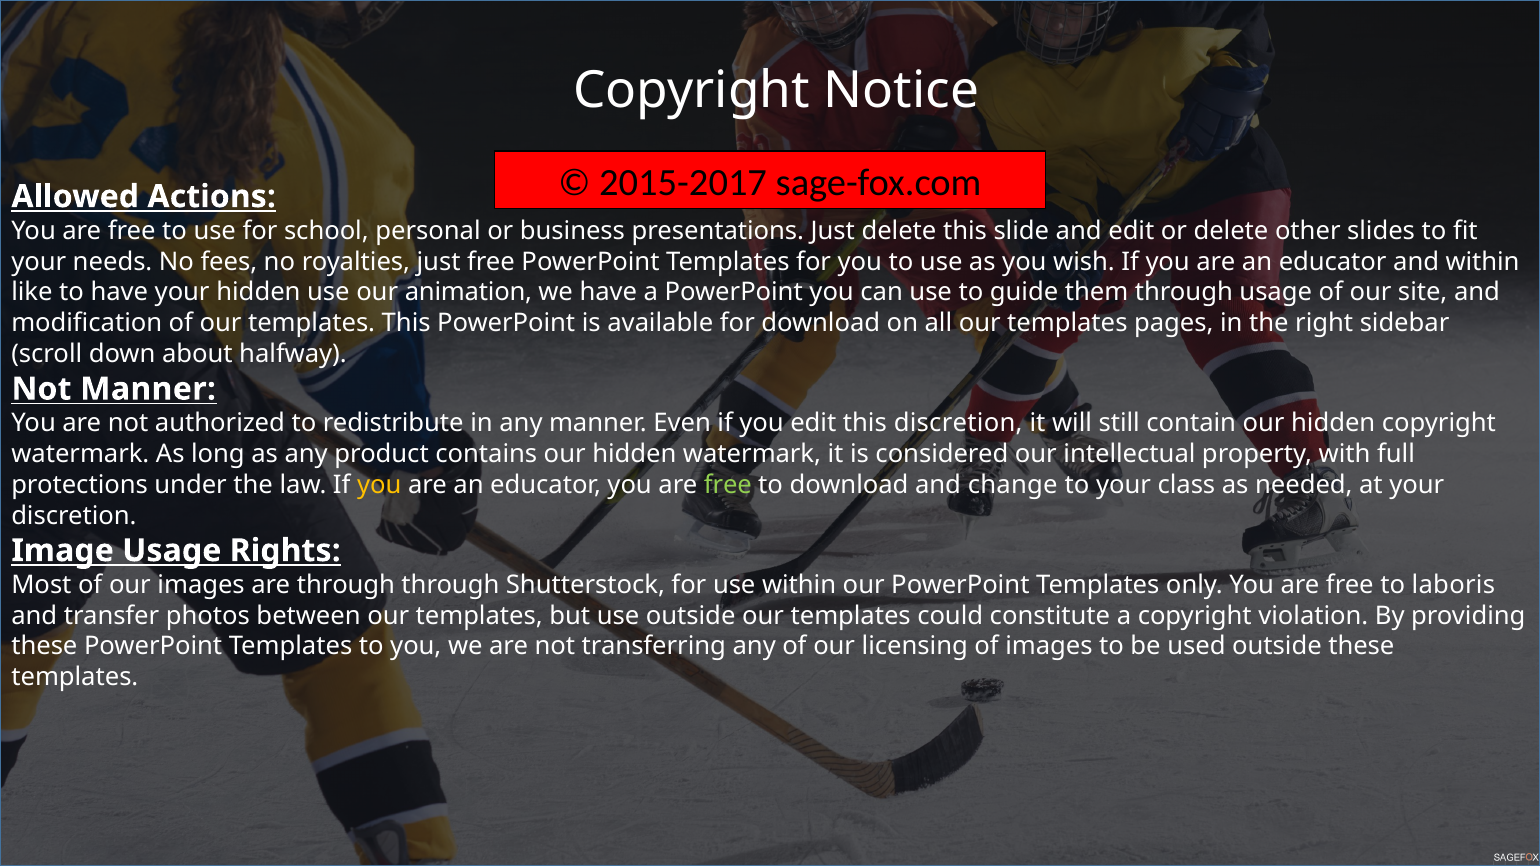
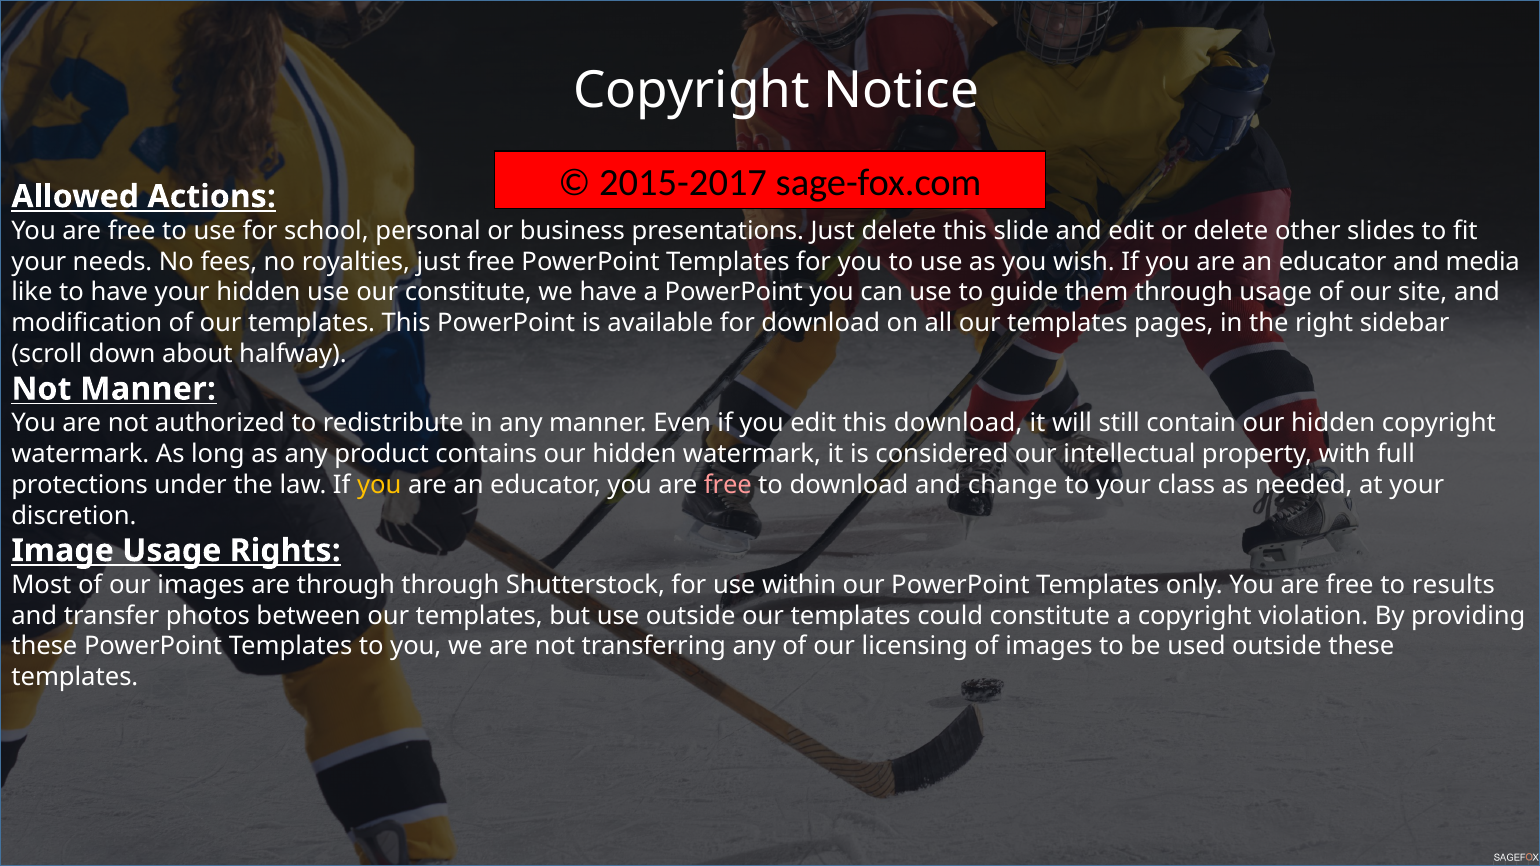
and within: within -> media
our animation: animation -> constitute
this discretion: discretion -> download
free at (728, 485) colour: light green -> pink
laboris: laboris -> results
